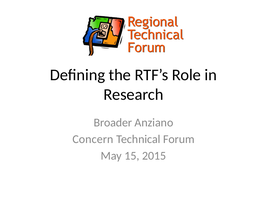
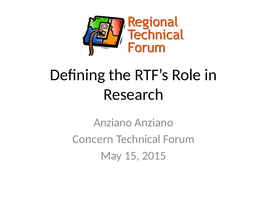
Broader at (113, 123): Broader -> Anziano
